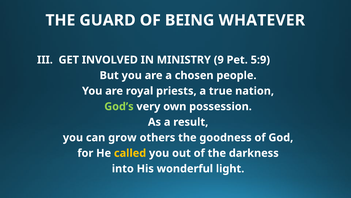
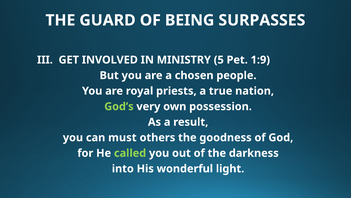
WHATEVER: WHATEVER -> SURPASSES
9: 9 -> 5
5:9: 5:9 -> 1:9
grow: grow -> must
called colour: yellow -> light green
